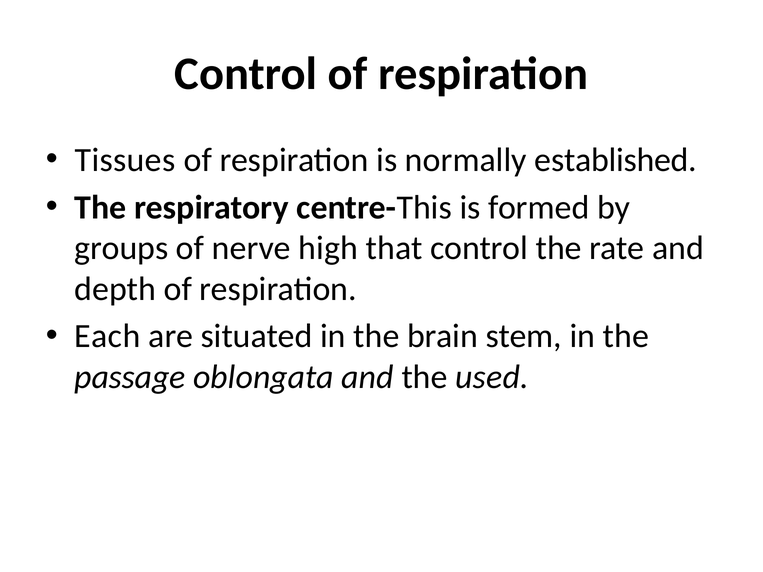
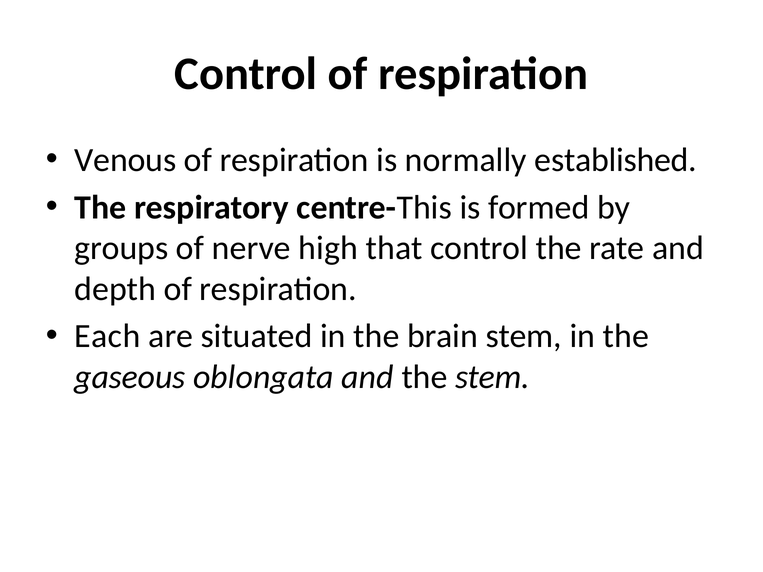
Tissues: Tissues -> Venous
passage: passage -> gaseous
the used: used -> stem
